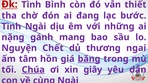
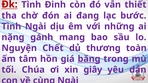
Bình: Bình -> Đinh
ngai: ngai -> toàn
Chúa underline: present -> none
